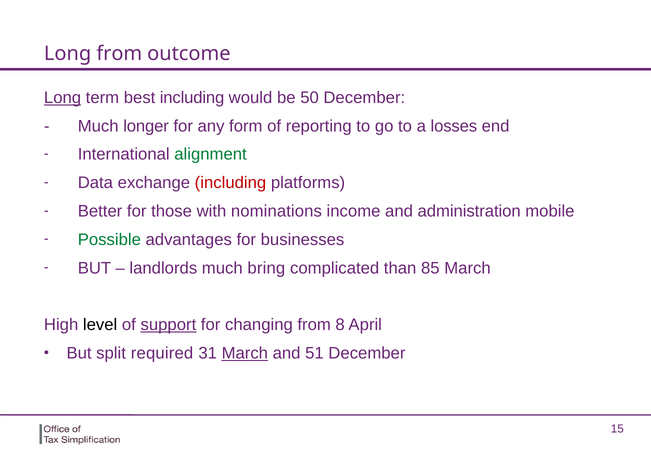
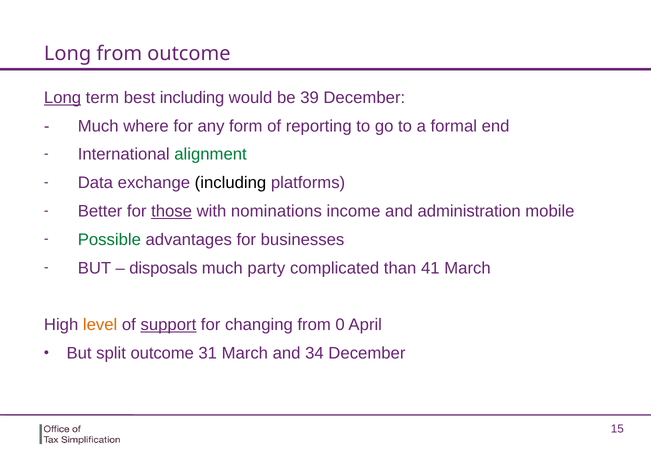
50: 50 -> 39
longer: longer -> where
losses: losses -> formal
including at (231, 183) colour: red -> black
those underline: none -> present
landlords: landlords -> disposals
bring: bring -> party
85: 85 -> 41
level colour: black -> orange
8: 8 -> 0
split required: required -> outcome
March at (245, 353) underline: present -> none
51: 51 -> 34
